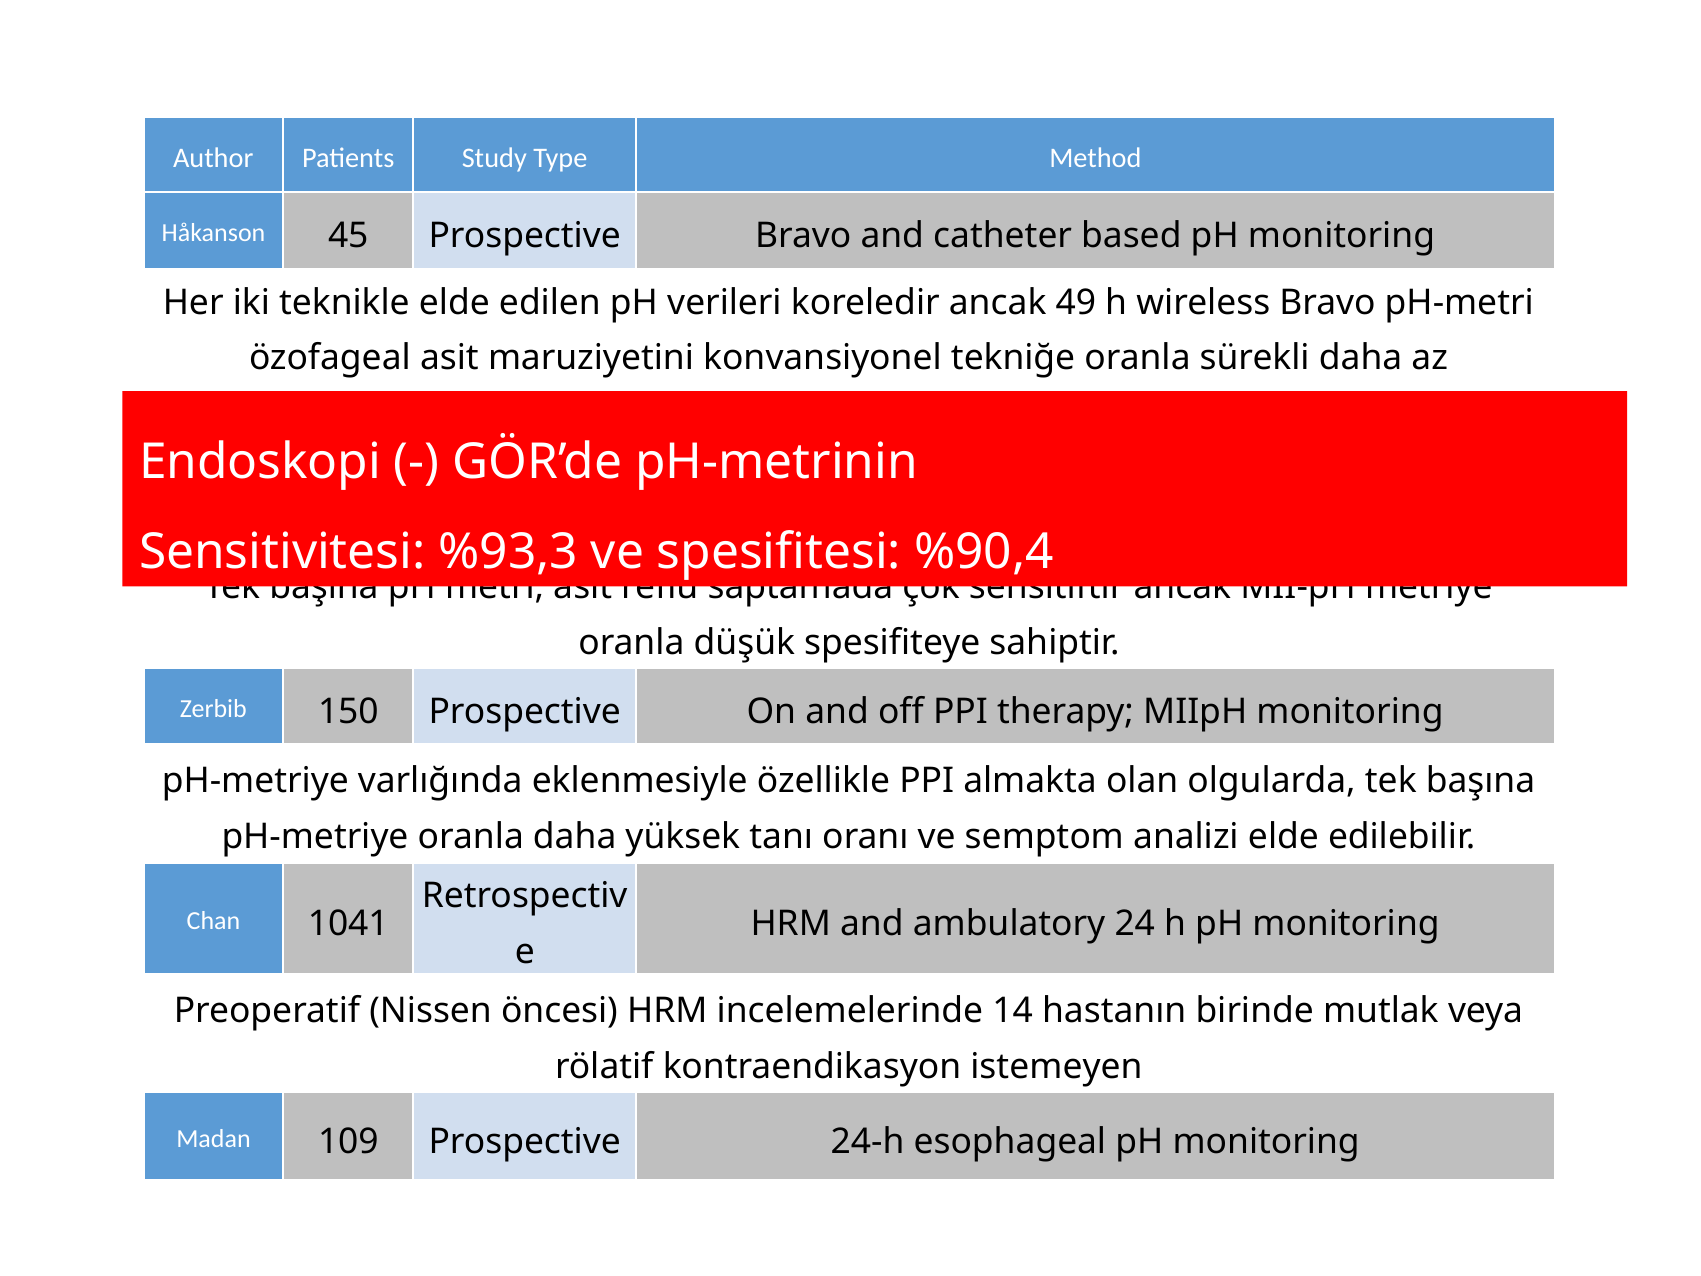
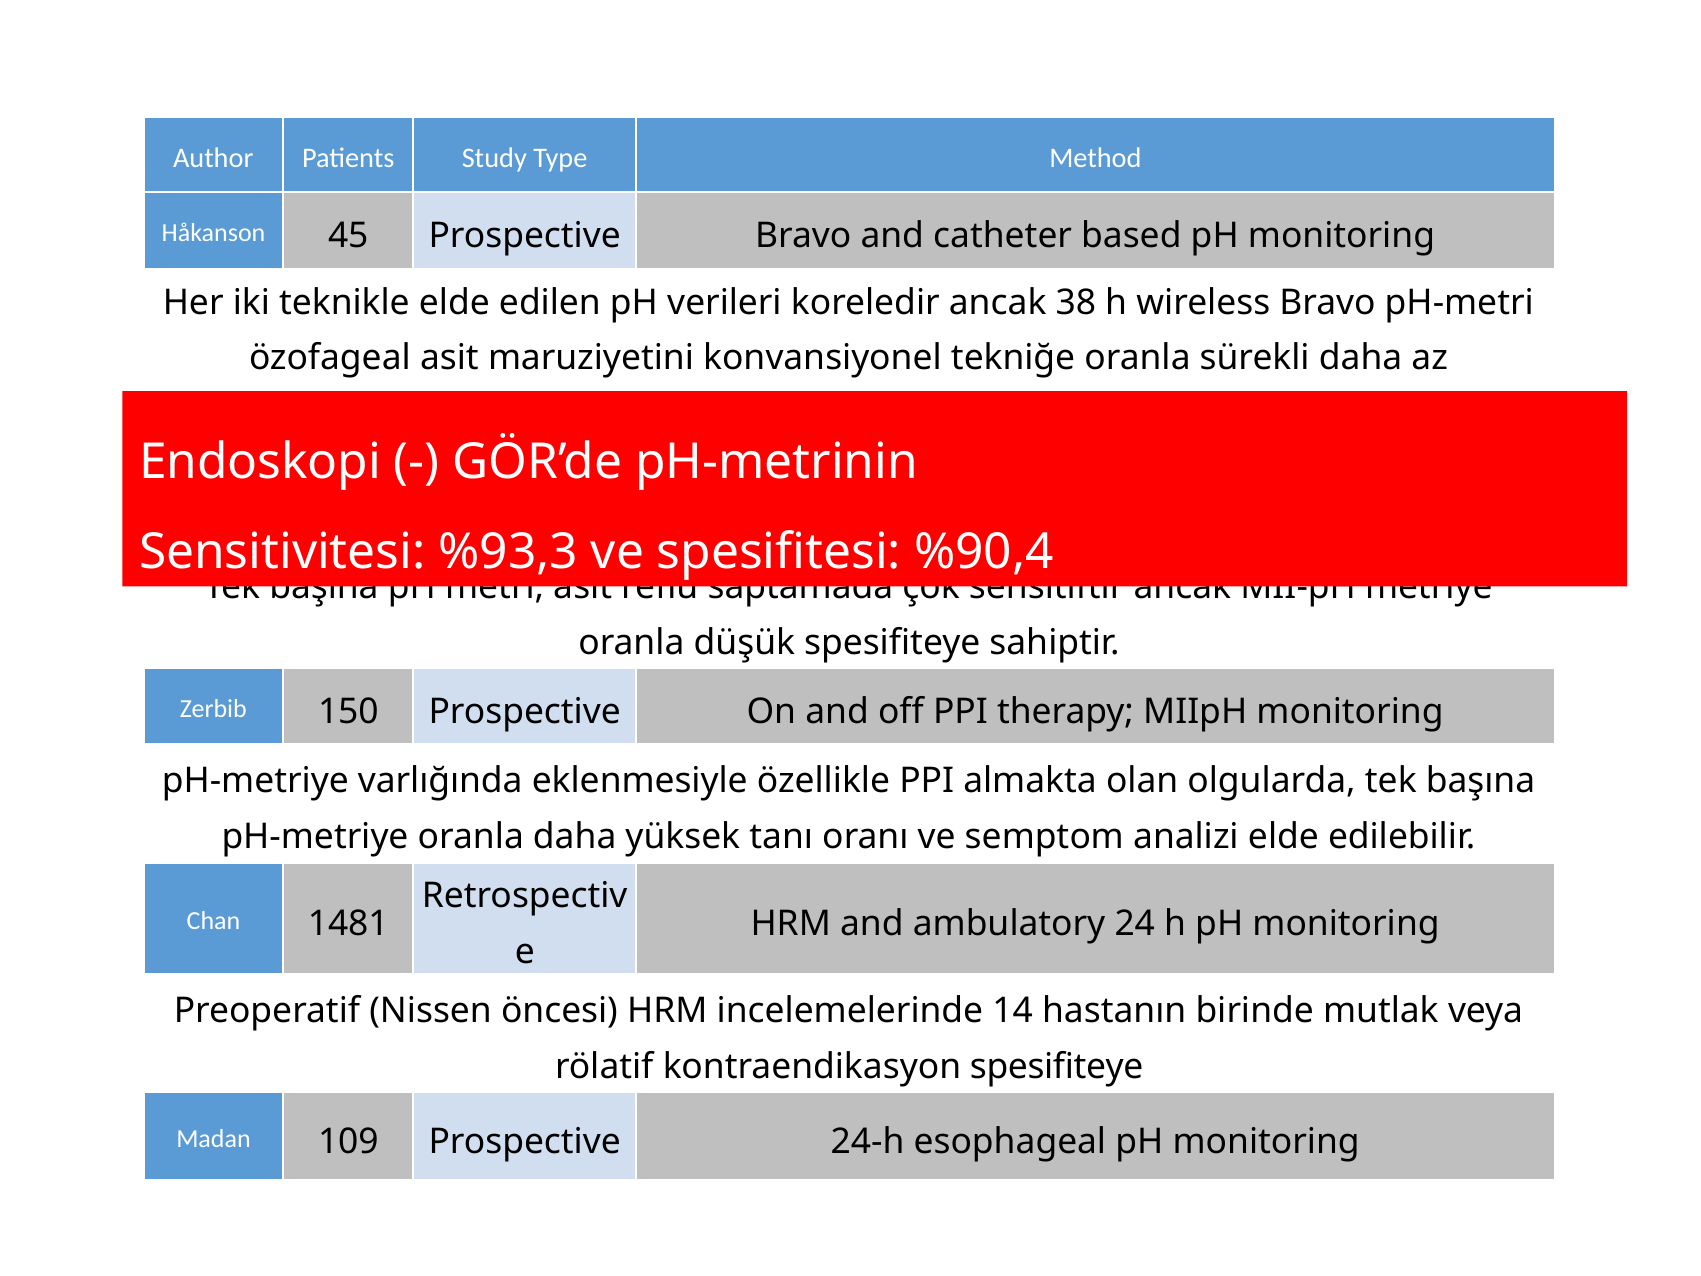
49: 49 -> 38
1041: 1041 -> 1481
kontraendikasyon istemeyen: istemeyen -> spesifiteye
